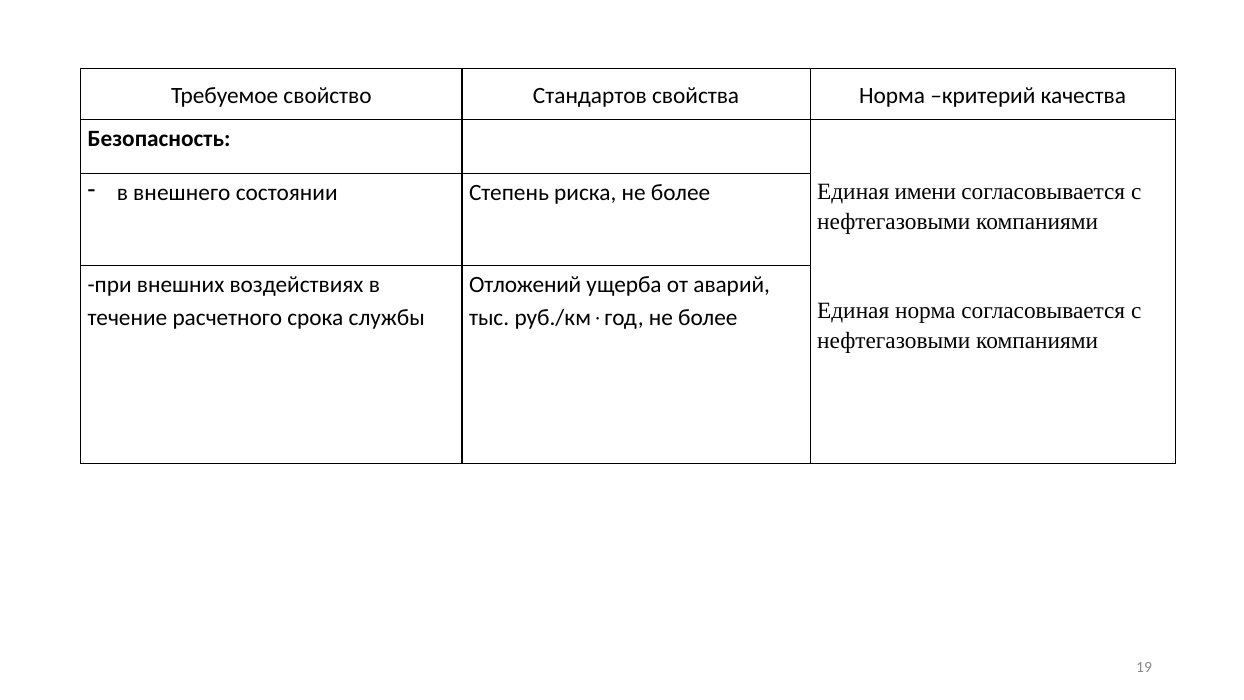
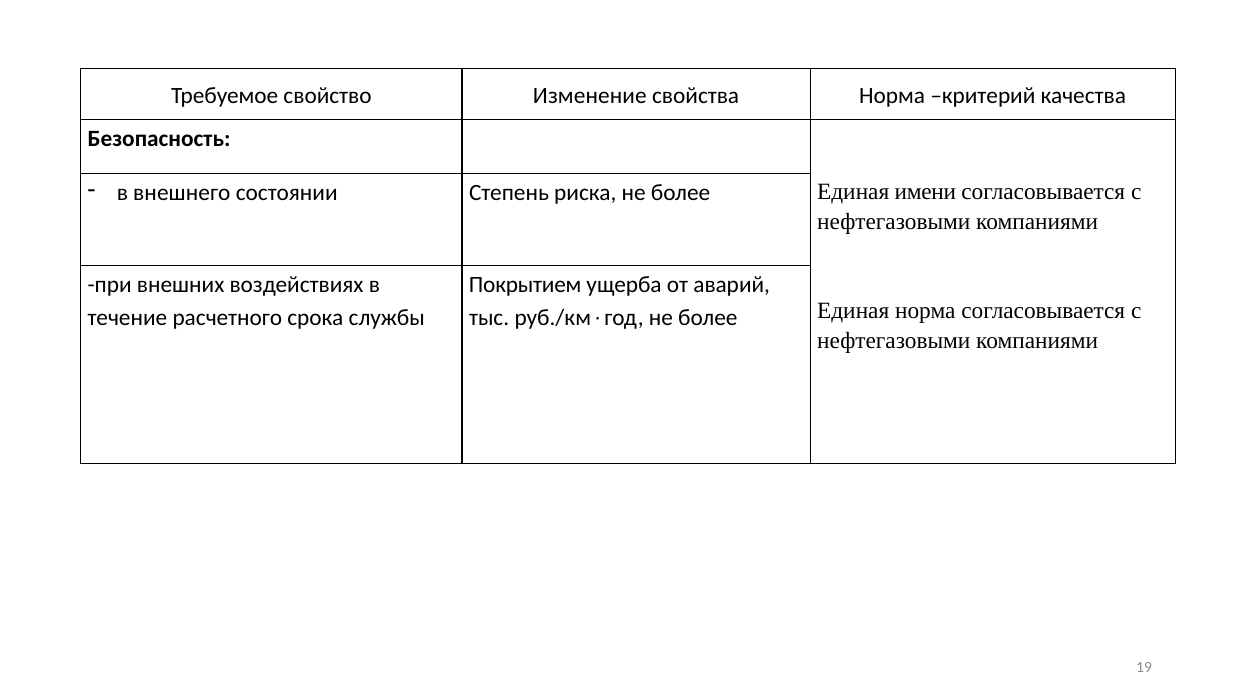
Стандартов: Стандартов -> Изменение
Отложений: Отложений -> Покрытием
